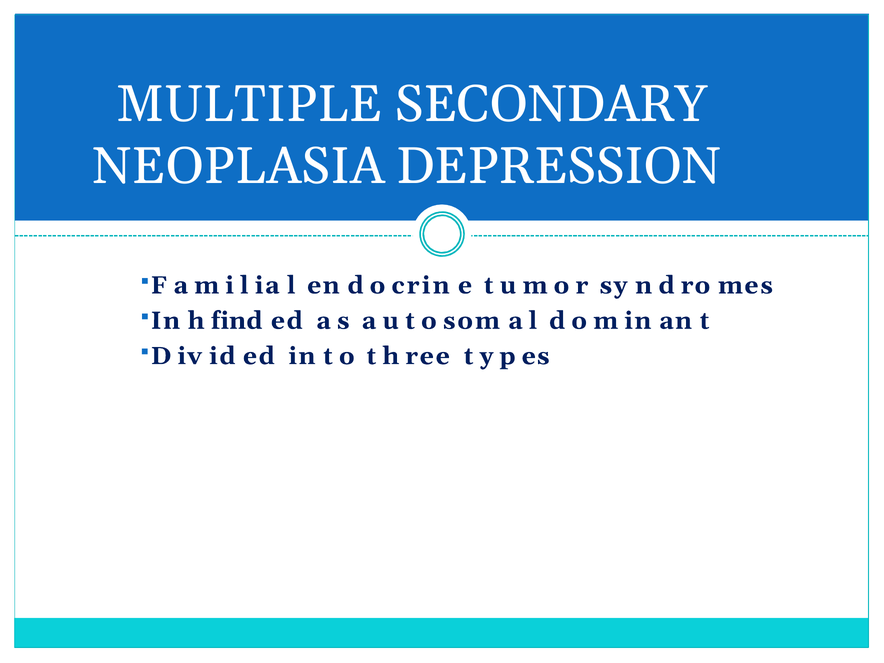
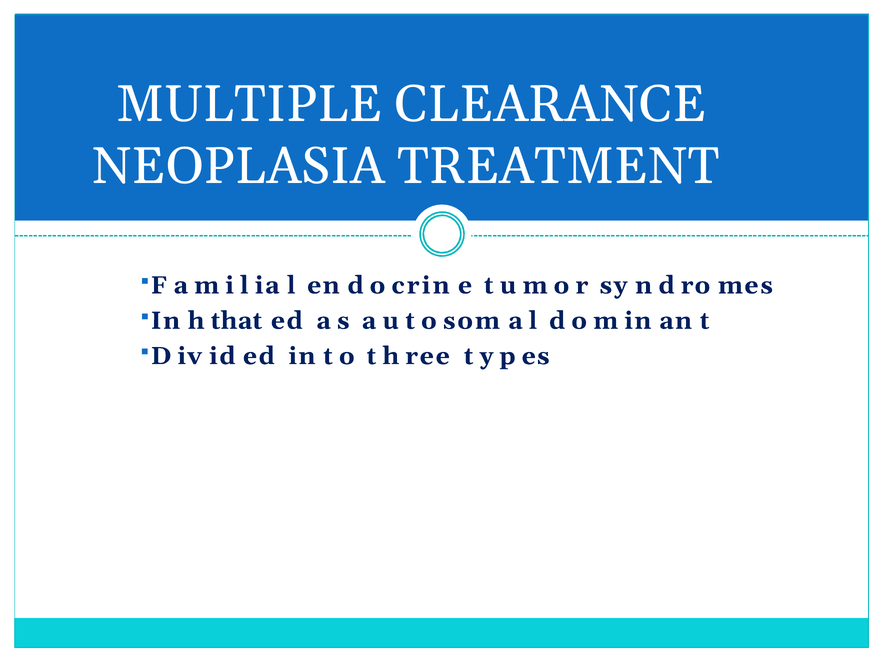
SECONDARY: SECONDARY -> CLEARANCE
DEPRESSION: DEPRESSION -> TREATMENT
find: find -> that
